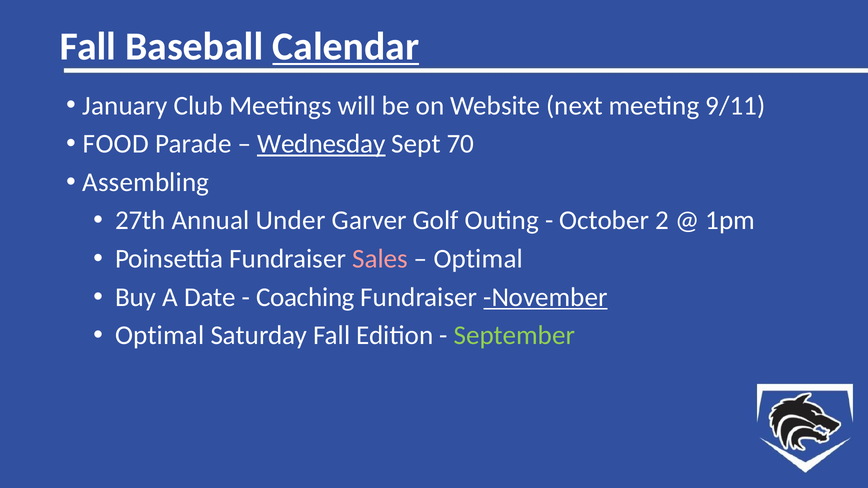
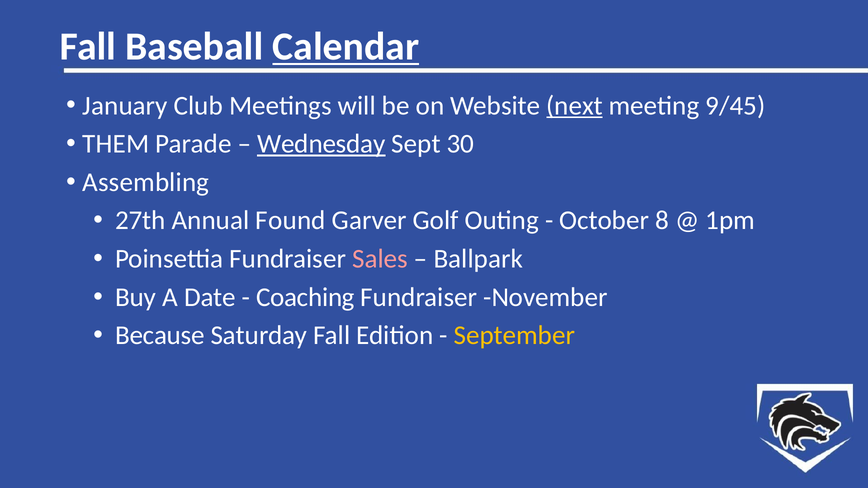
next underline: none -> present
9/11: 9/11 -> 9/45
FOOD: FOOD -> THEM
70: 70 -> 30
Under: Under -> Found
2: 2 -> 8
Optimal at (478, 259): Optimal -> Ballpark
November underline: present -> none
Optimal at (160, 336): Optimal -> Because
September colour: light green -> yellow
